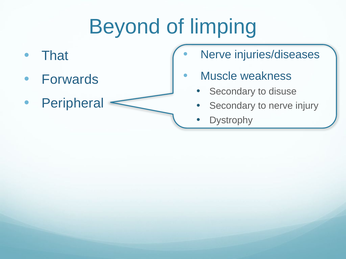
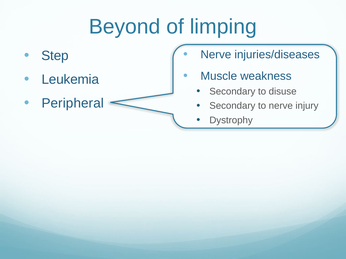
That: That -> Step
Forwards: Forwards -> Leukemia
